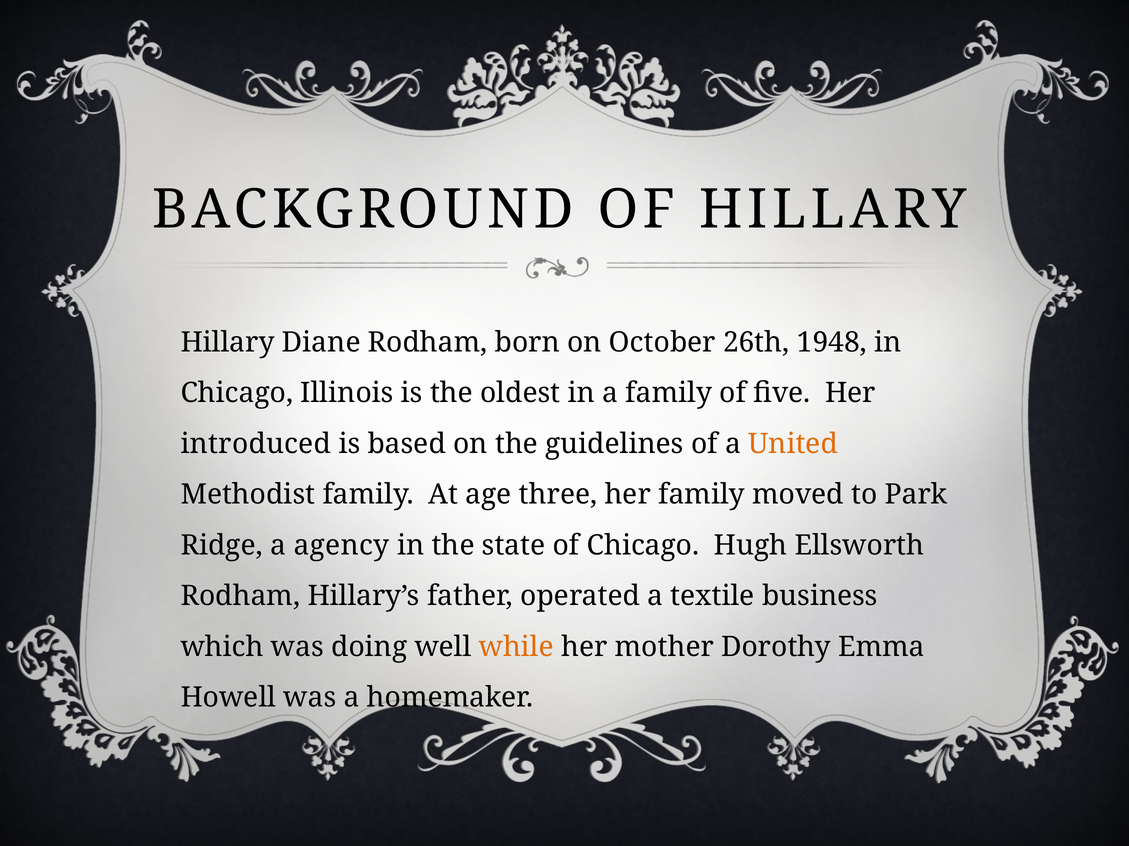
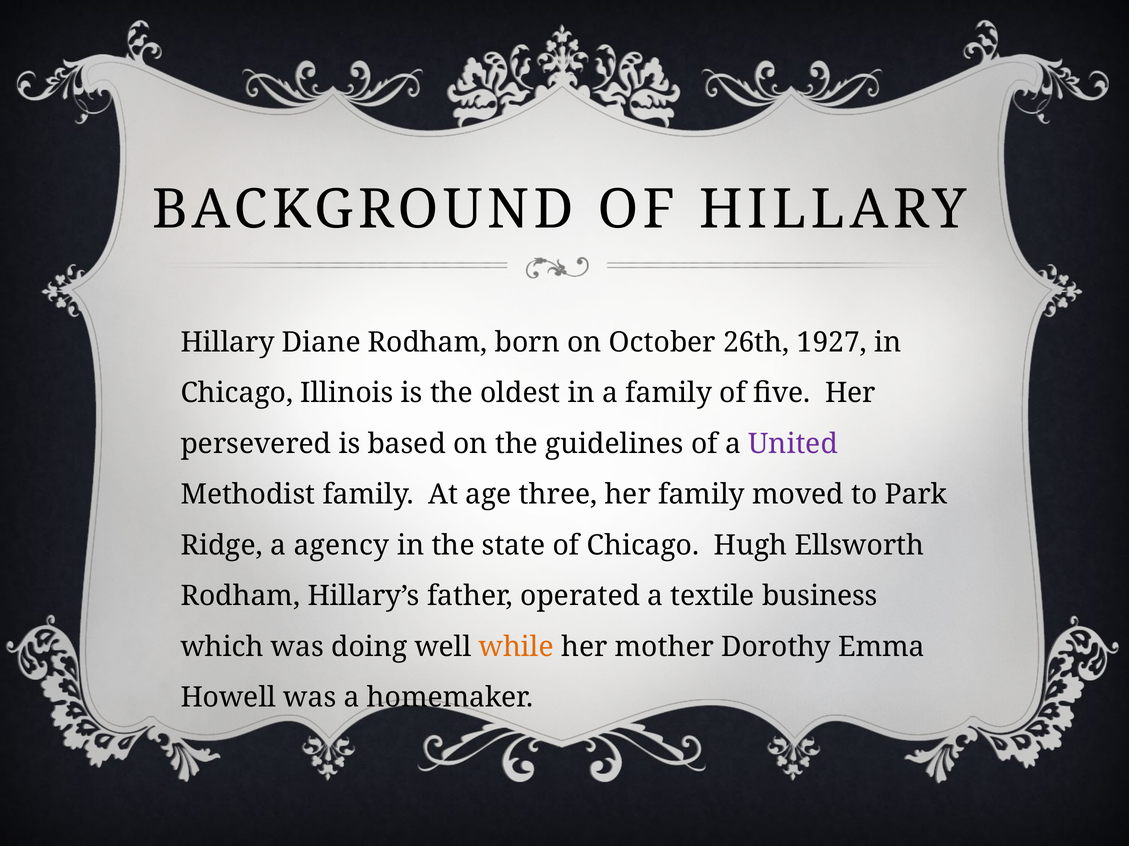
1948: 1948 -> 1927
introduced: introduced -> persevered
United colour: orange -> purple
